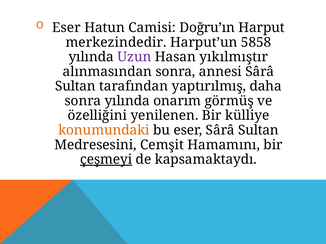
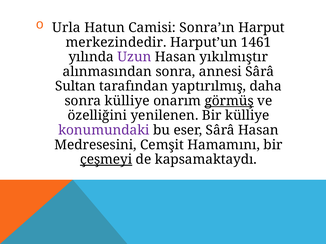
Eser at (66, 28): Eser -> Urla
Doğru’ın: Doğru’ın -> Sonra’ın
5858: 5858 -> 1461
sonra yılında: yılında -> külliye
görmüş underline: none -> present
konumundaki colour: orange -> purple
eser Sârâ Sultan: Sultan -> Hasan
